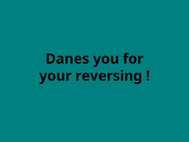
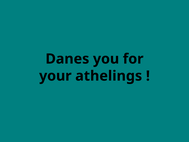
reversing: reversing -> athelings
